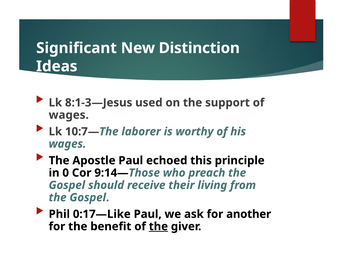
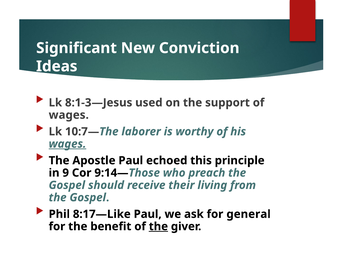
Distinction: Distinction -> Conviction
wages at (67, 144) underline: none -> present
0: 0 -> 9
0:17—Like: 0:17—Like -> 8:17—Like
another: another -> general
